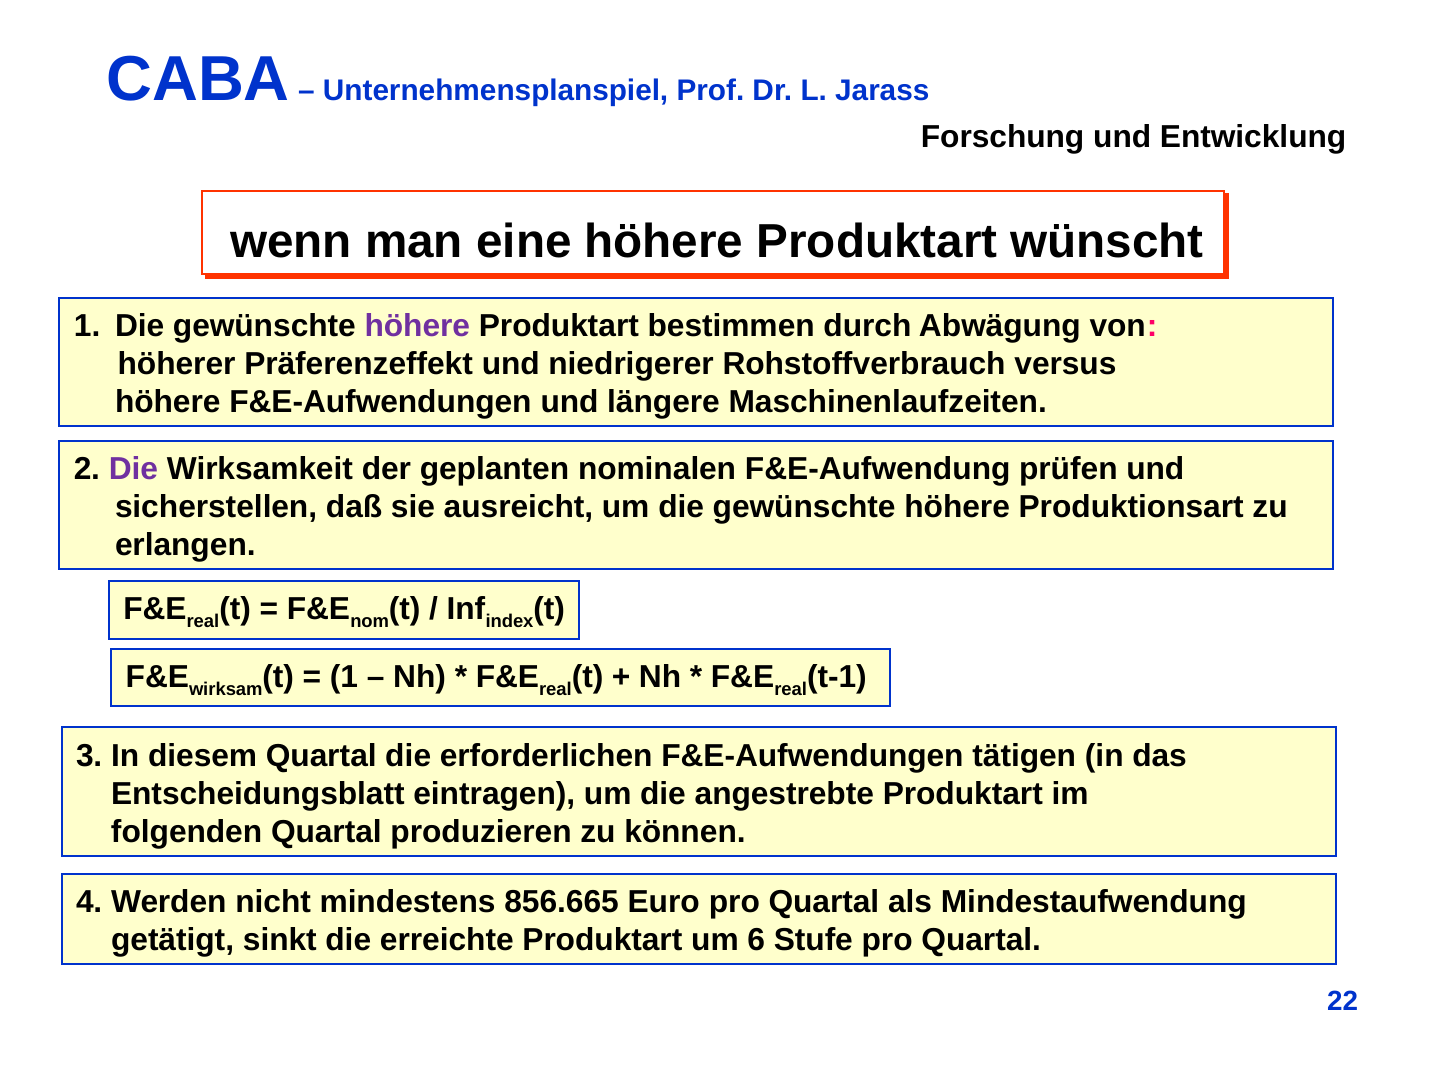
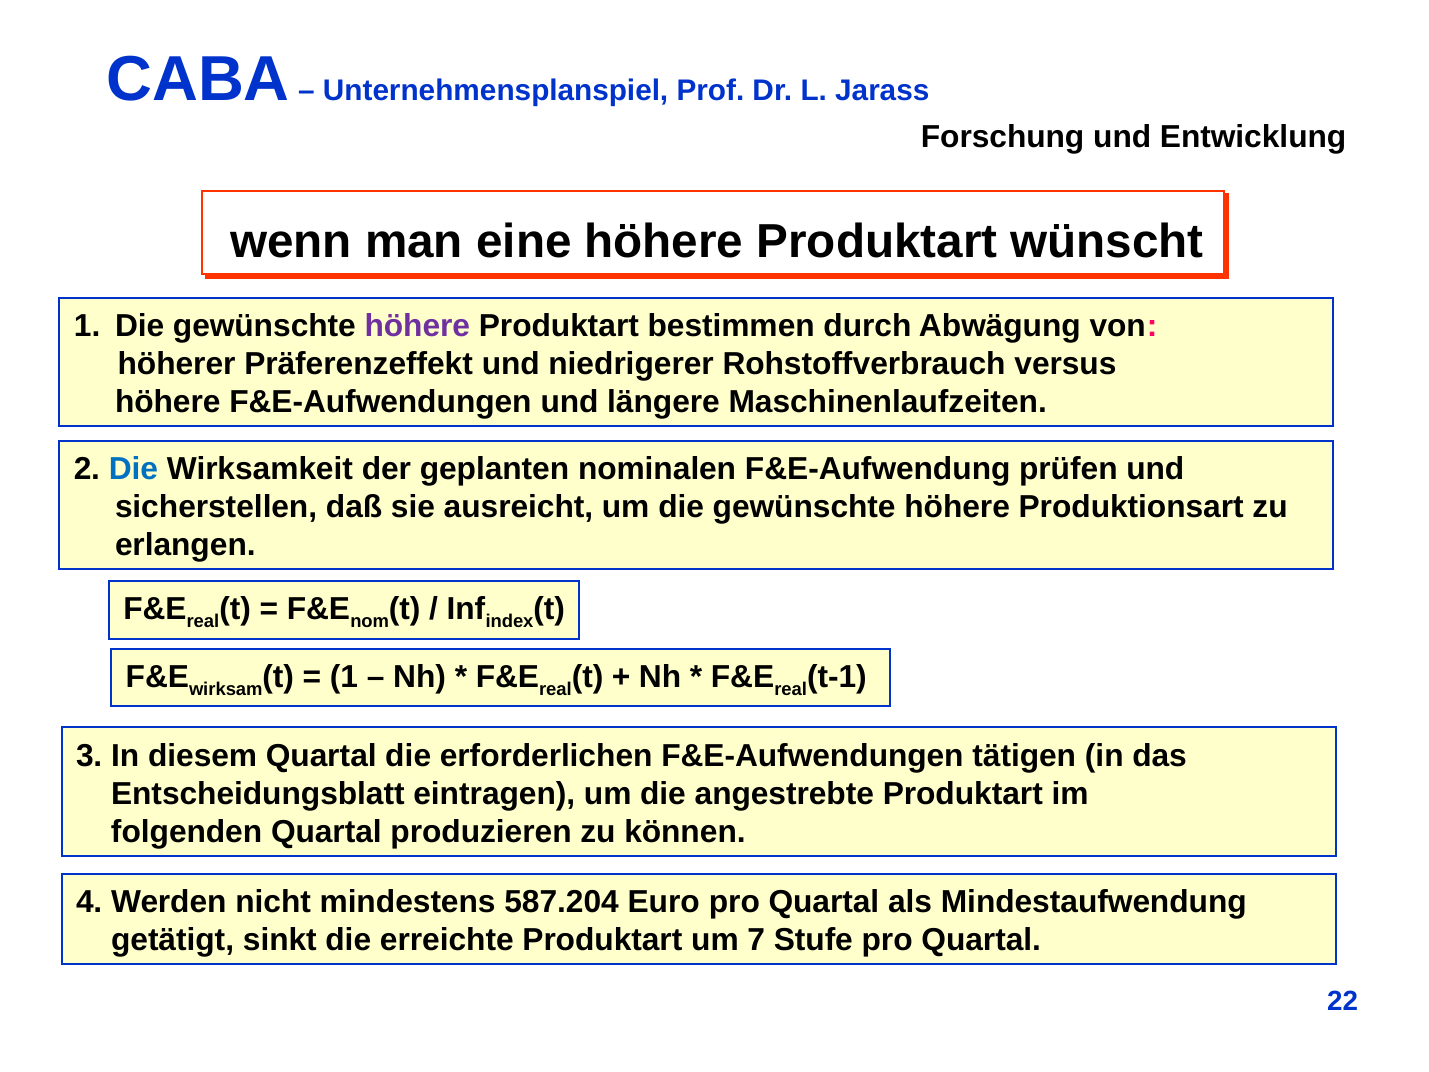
Die at (133, 469) colour: purple -> blue
856.665: 856.665 -> 587.204
6: 6 -> 7
